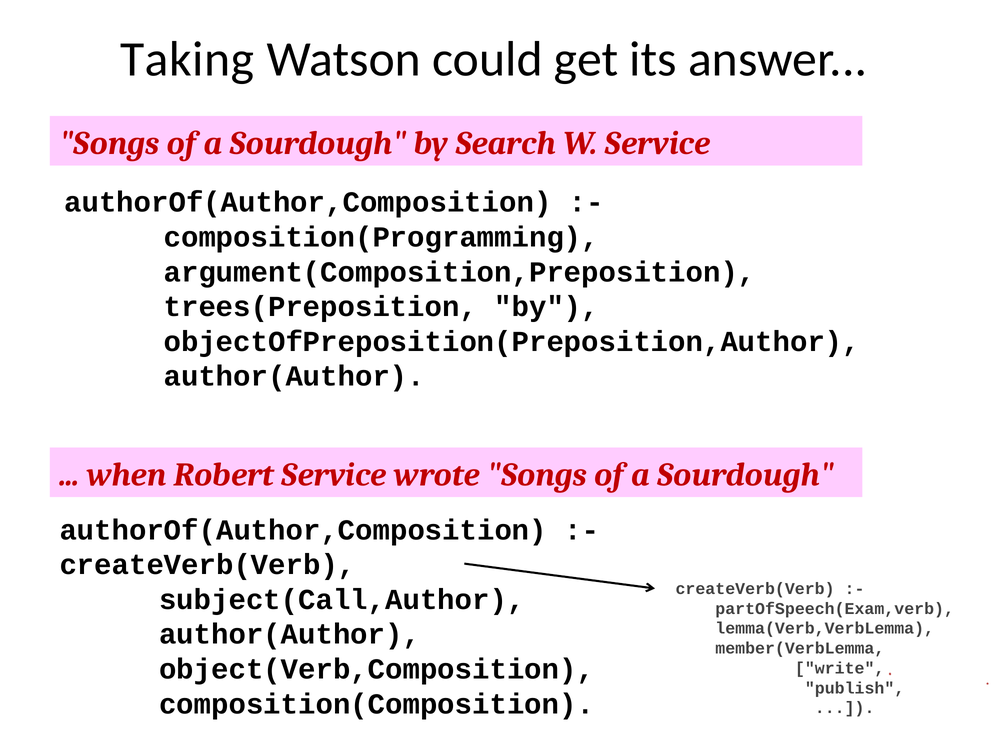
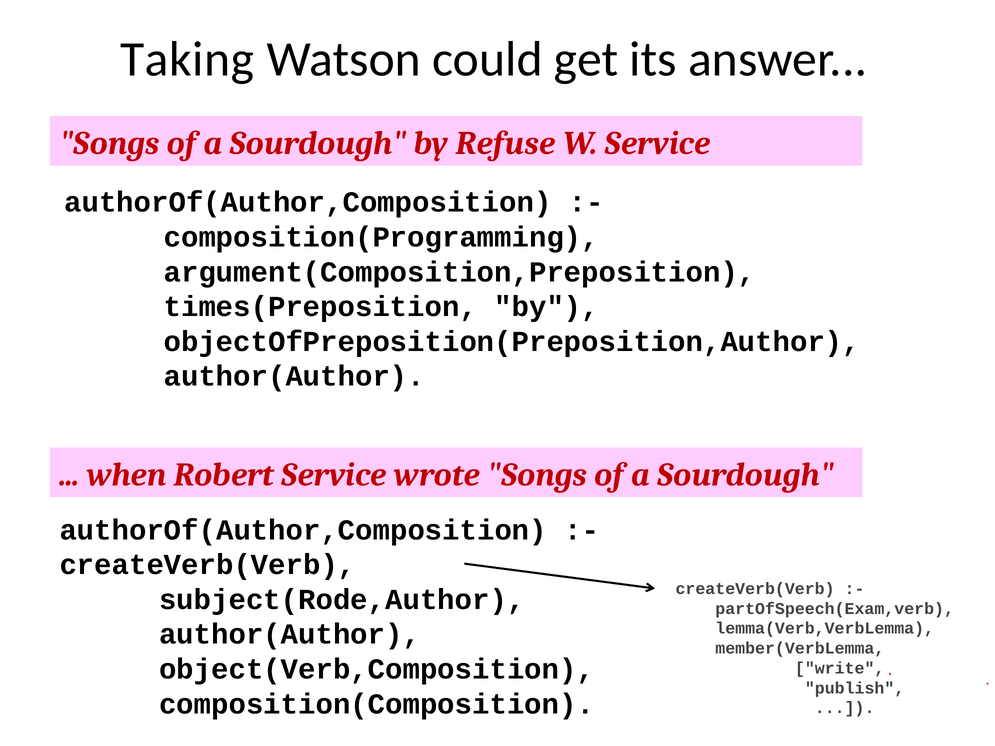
Search: Search -> Refuse
trees(Preposition: trees(Preposition -> times(Preposition
subject(Call,Author: subject(Call,Author -> subject(Rode,Author
